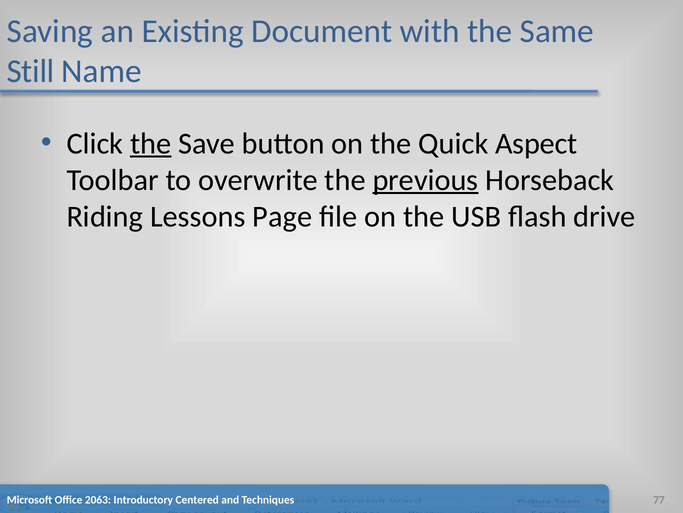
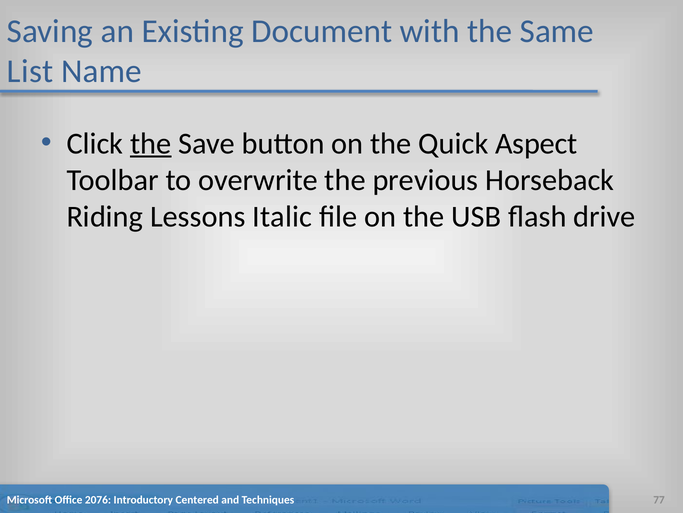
Still: Still -> List
previous underline: present -> none
Page: Page -> Italic
2063: 2063 -> 2076
